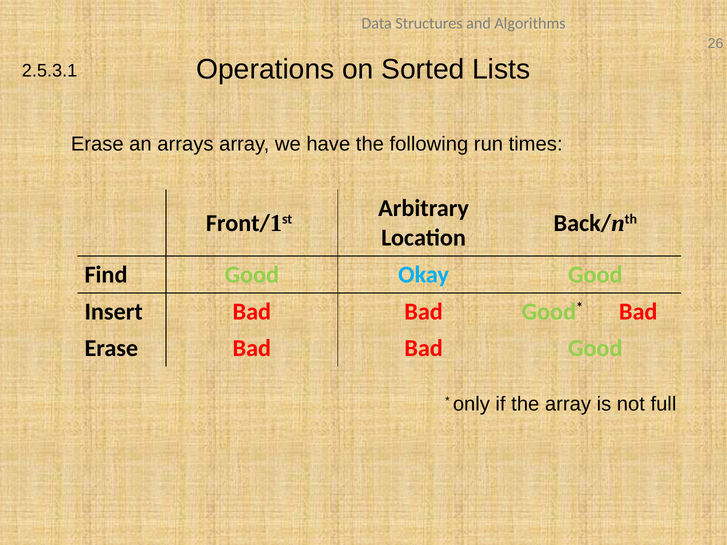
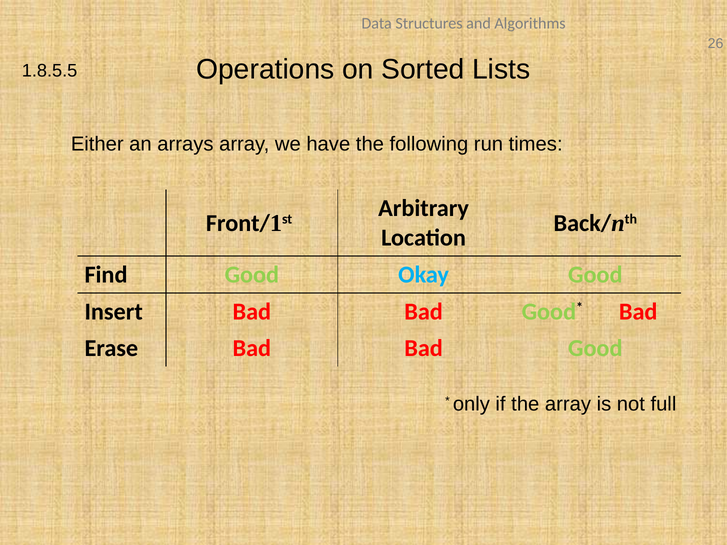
2.5.3.1: 2.5.3.1 -> 1.8.5.5
Erase at (97, 144): Erase -> Either
